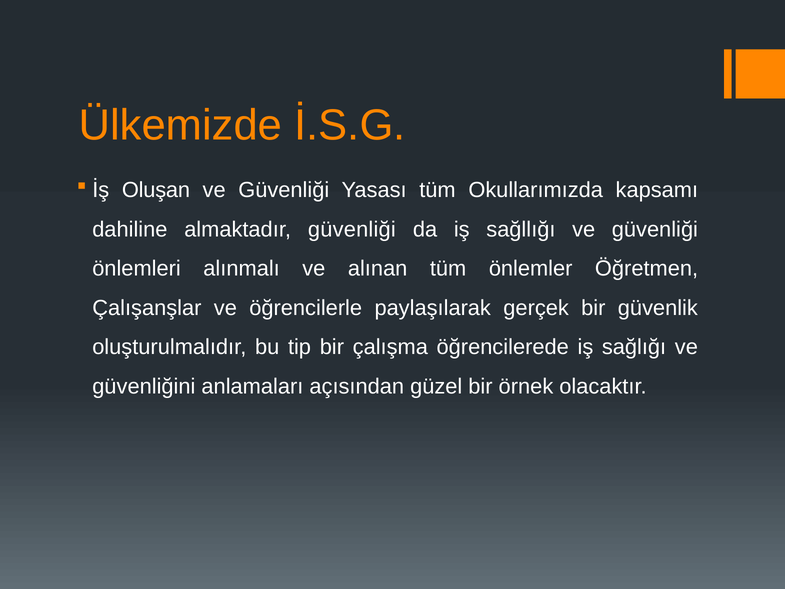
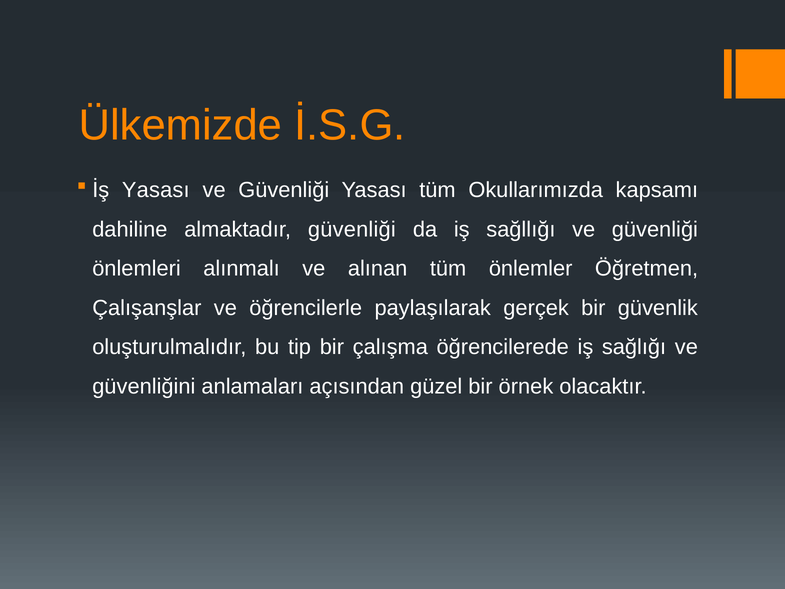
İş Oluşan: Oluşan -> Yasası
